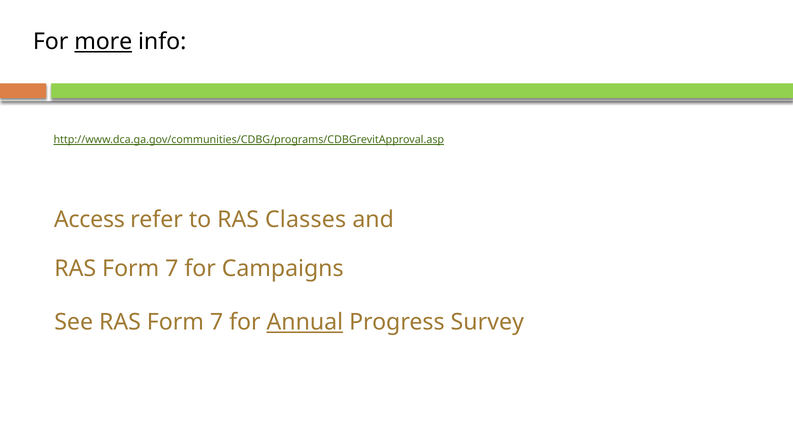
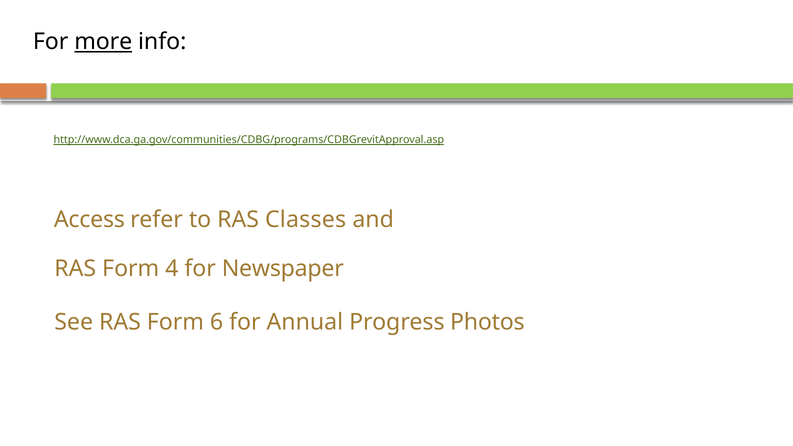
7 at (172, 269): 7 -> 4
Campaigns: Campaigns -> Newspaper
See RAS Form 7: 7 -> 6
Annual underline: present -> none
Survey: Survey -> Photos
